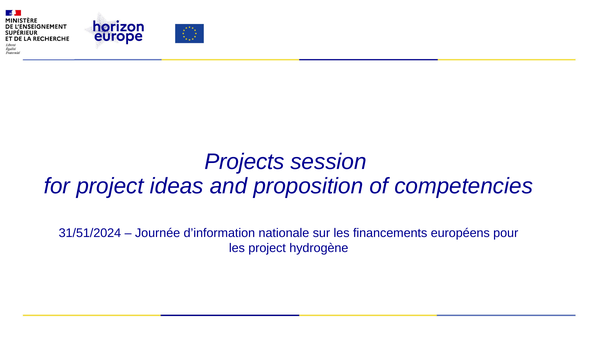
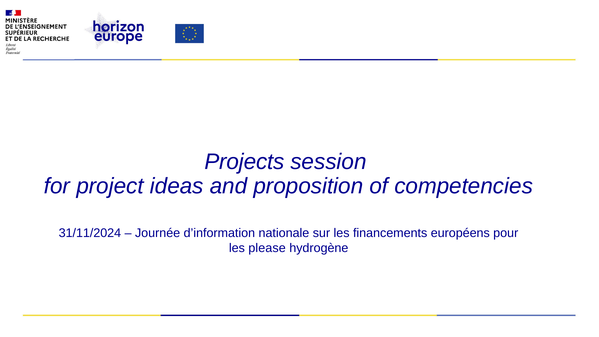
31/51/2024: 31/51/2024 -> 31/11/2024
les project: project -> please
